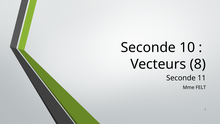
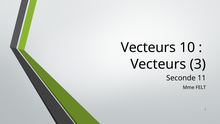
Seconde at (148, 47): Seconde -> Vecteurs
8: 8 -> 3
